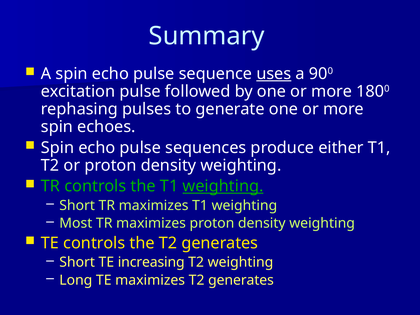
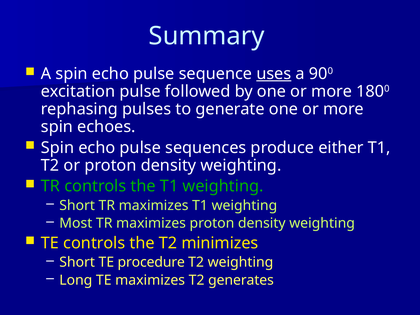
weighting at (223, 186) underline: present -> none
the T2 generates: generates -> minimizes
increasing: increasing -> procedure
